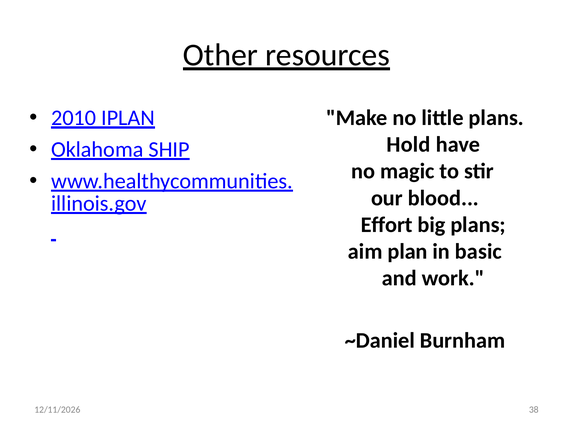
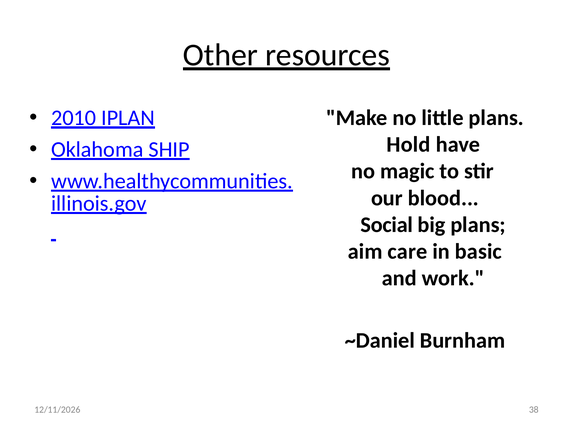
Effort: Effort -> Social
plan: plan -> care
